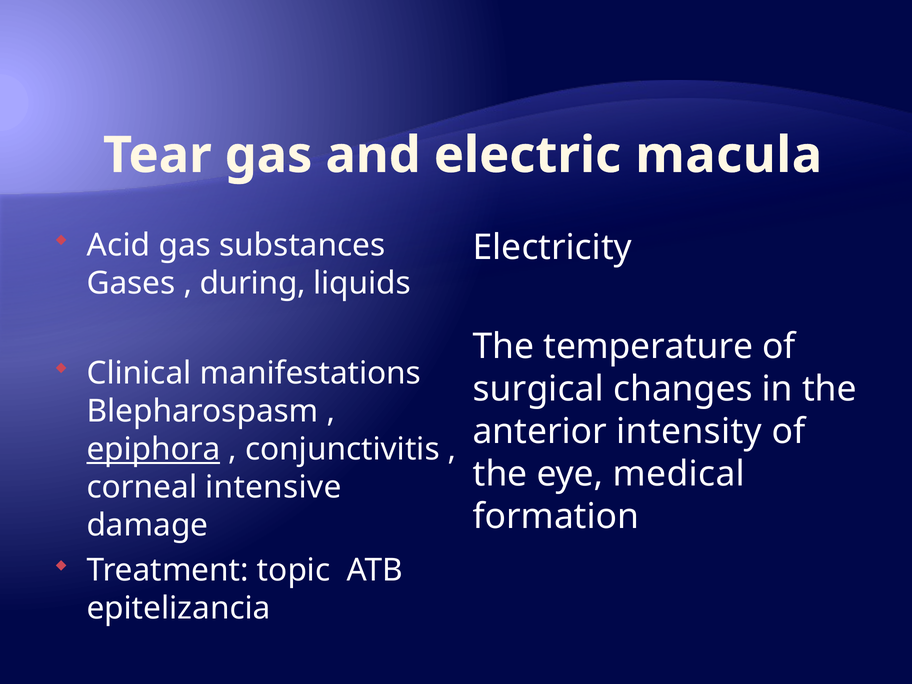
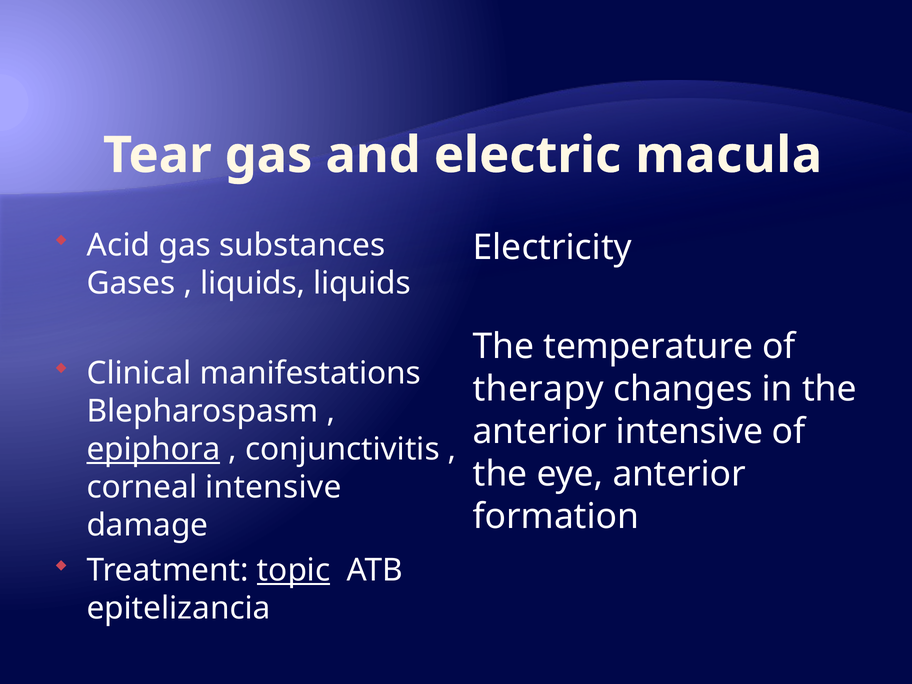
during at (253, 283): during -> liquids
surgical: surgical -> therapy
anterior intensity: intensity -> intensive
eye medical: medical -> anterior
topic underline: none -> present
